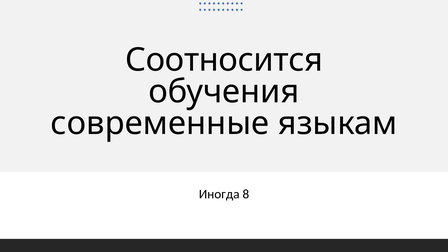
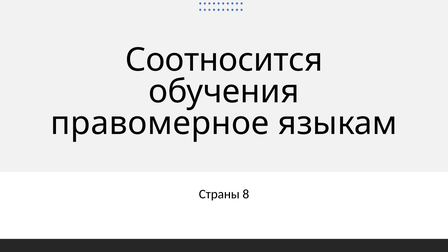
современные: современные -> правомерное
Иногда: Иногда -> Страны
